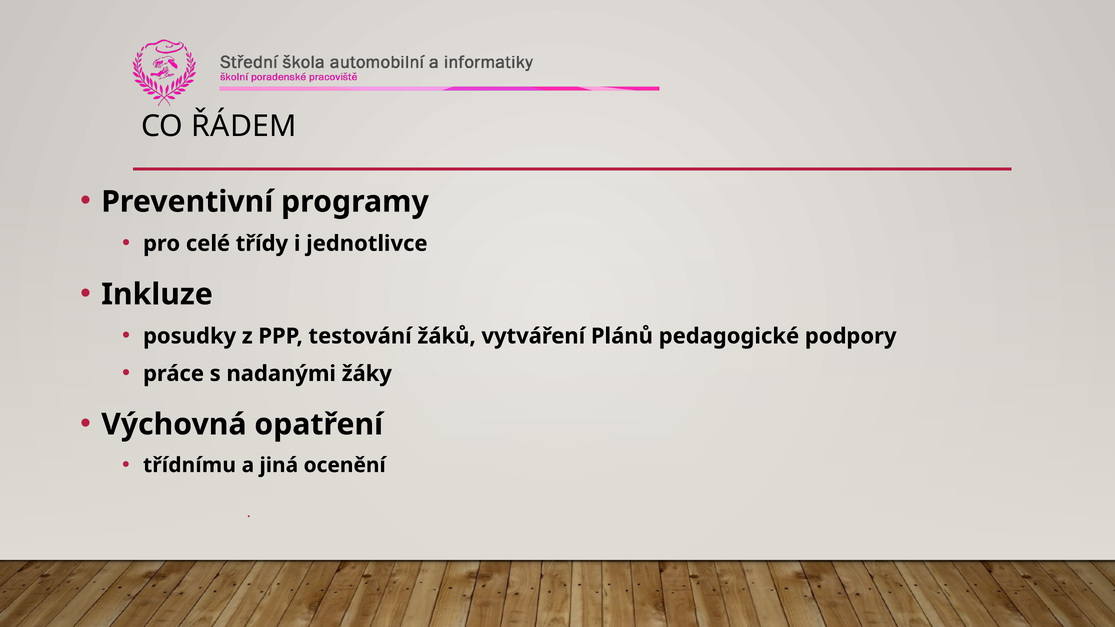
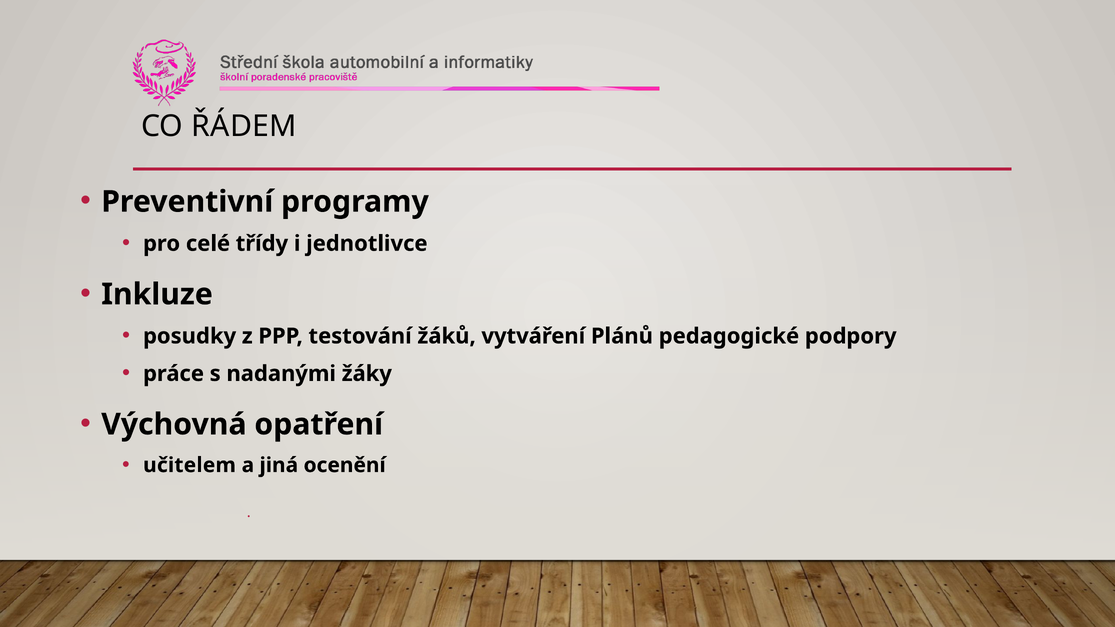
třídnímu: třídnímu -> učitelem
